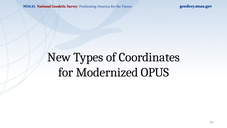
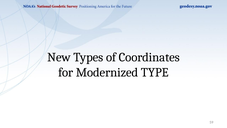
OPUS: OPUS -> TYPE
